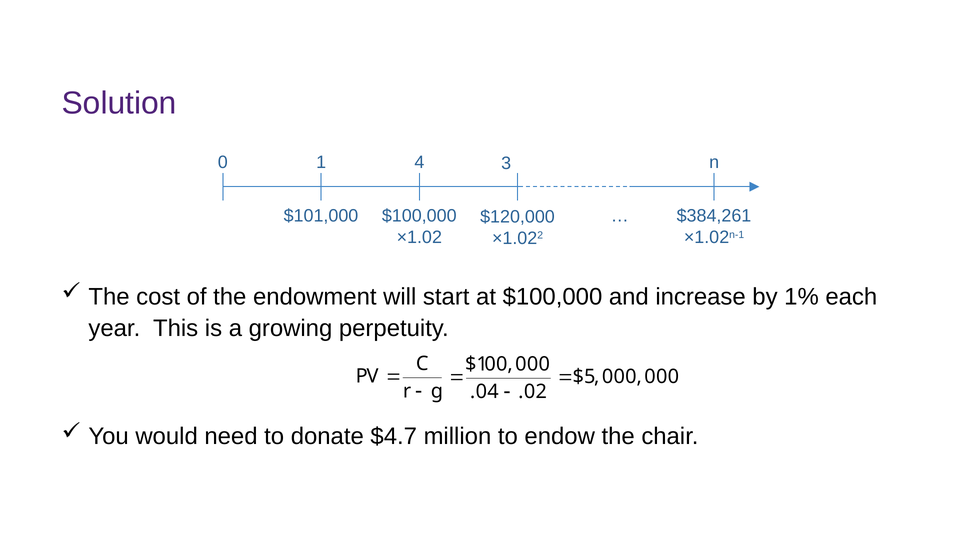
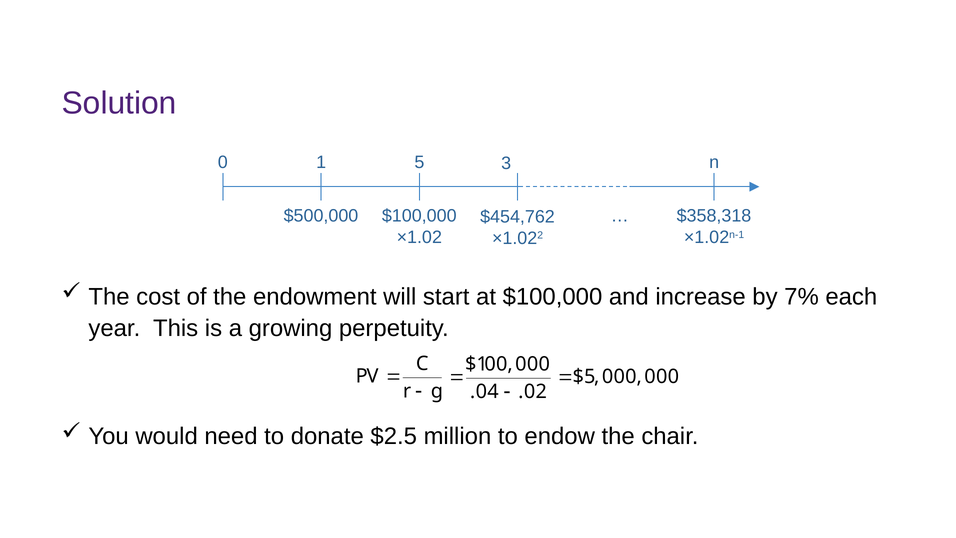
4: 4 -> 5
$101,000: $101,000 -> $500,000
$384,261: $384,261 -> $358,318
$120,000: $120,000 -> $454,762
1%: 1% -> 7%
$4.7: $4.7 -> $2.5
